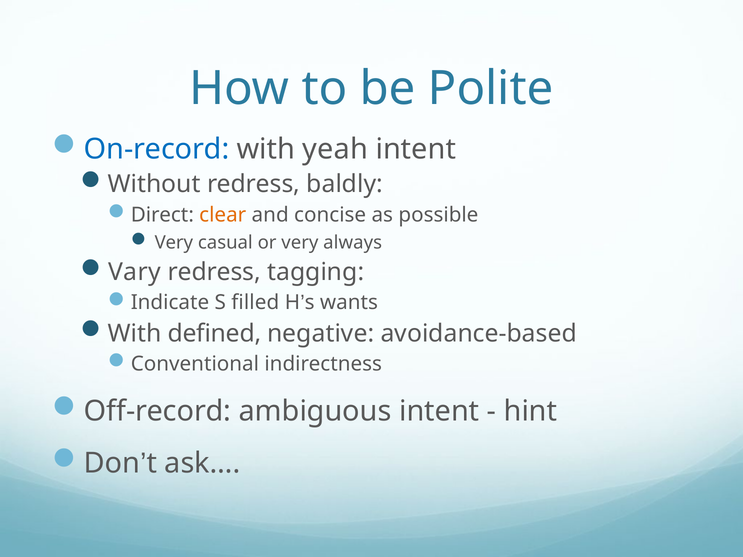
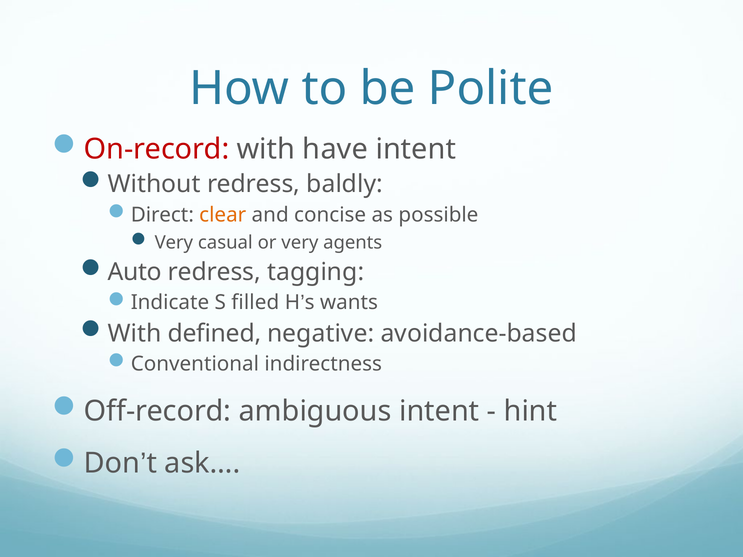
On-record colour: blue -> red
yeah: yeah -> have
always: always -> agents
Vary: Vary -> Auto
